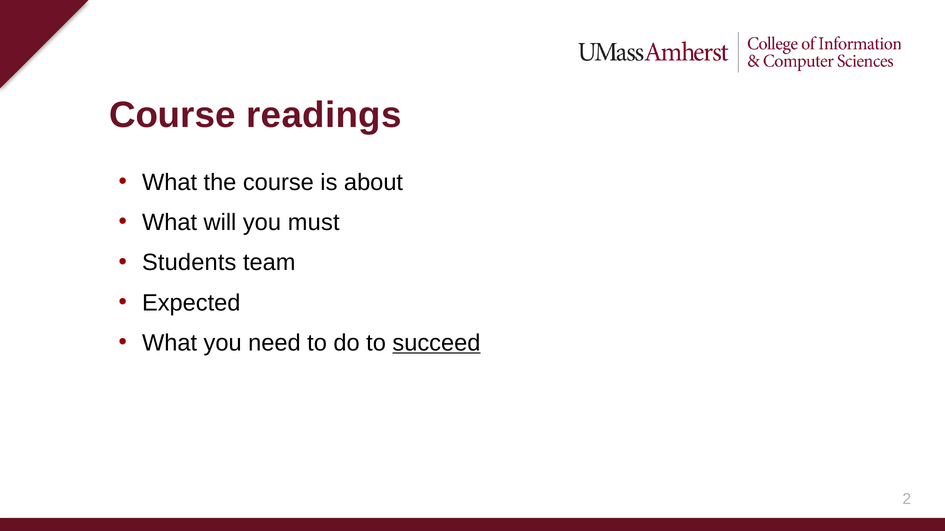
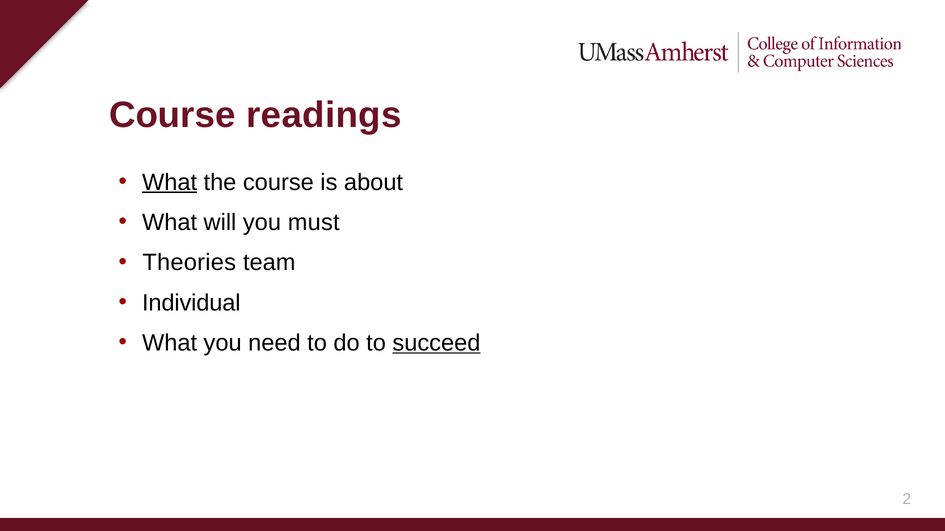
What at (170, 183) underline: none -> present
Students: Students -> Theories
Expected: Expected -> Individual
